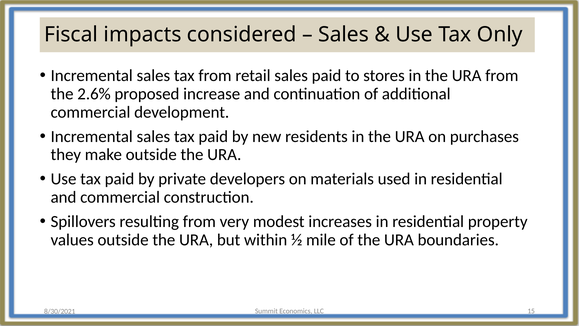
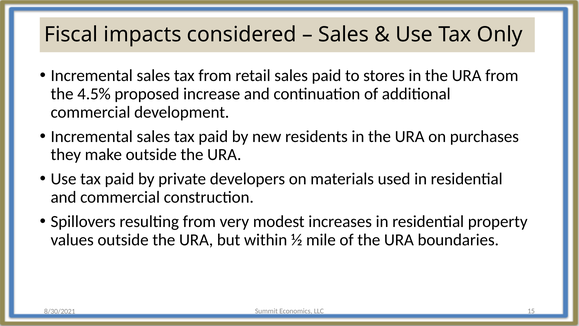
2.6%: 2.6% -> 4.5%
